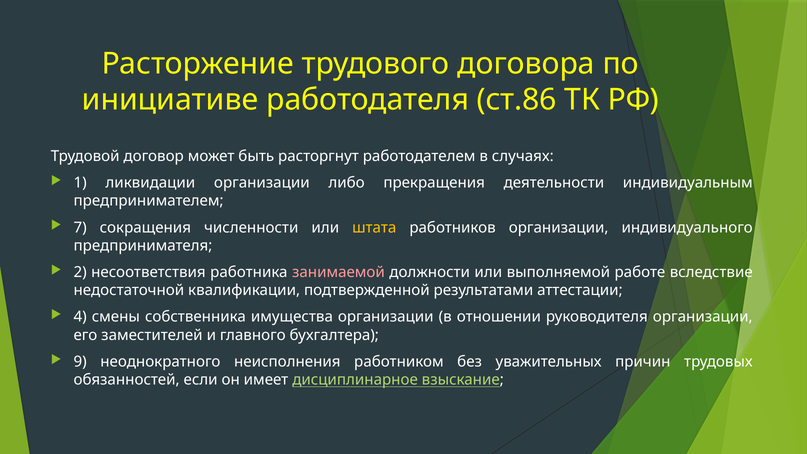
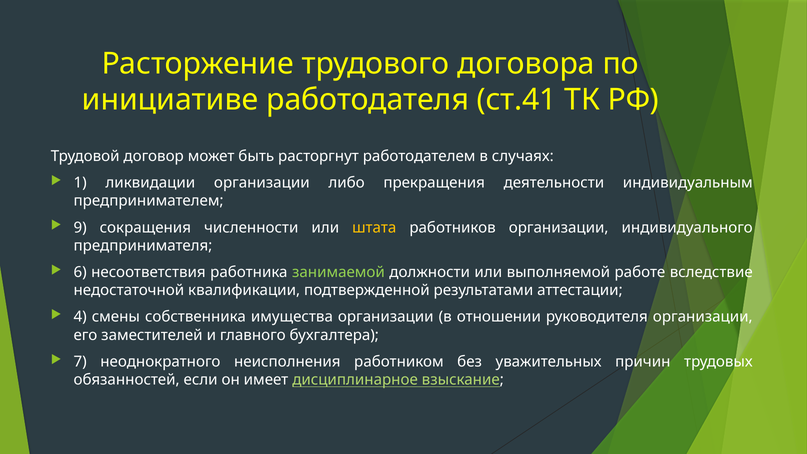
ст.86: ст.86 -> ст.41
7: 7 -> 9
2: 2 -> 6
занимаемой colour: pink -> light green
9: 9 -> 7
